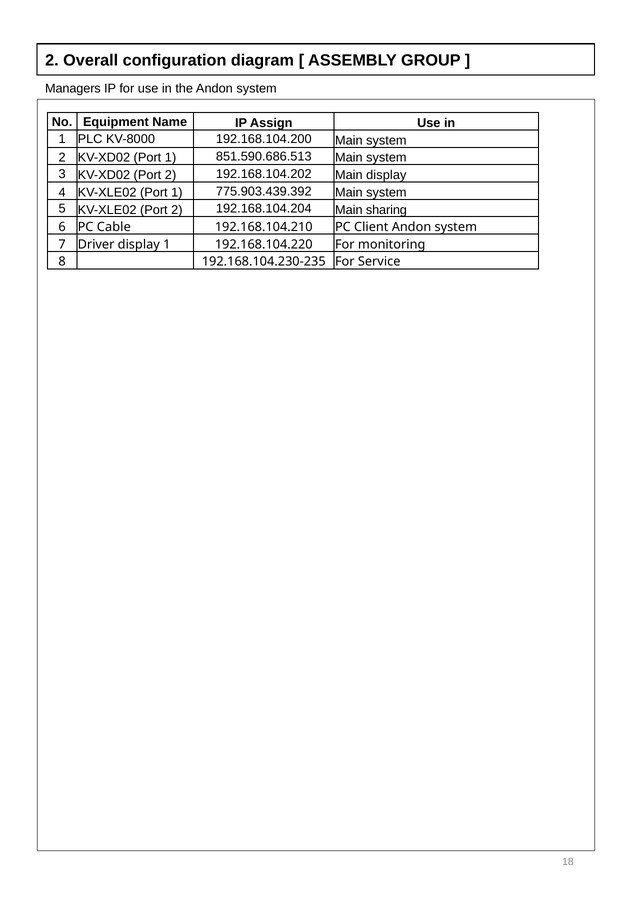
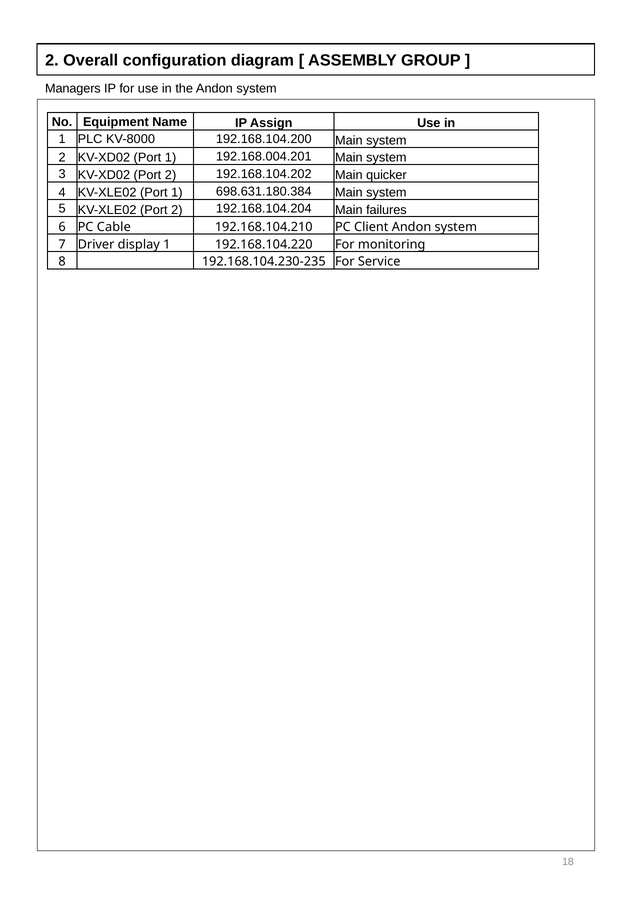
851.590.686.513: 851.590.686.513 -> 192.168.004.201
Main display: display -> quicker
775.903.439.392: 775.903.439.392 -> 698.631.180.384
sharing: sharing -> failures
